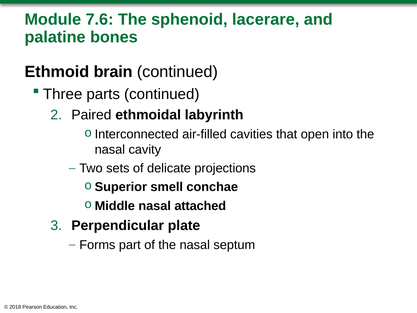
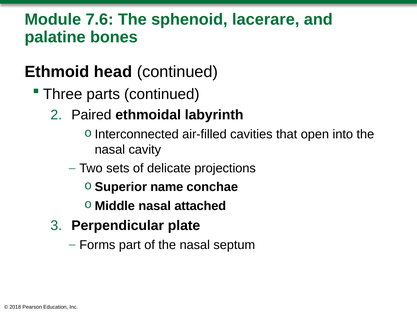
brain: brain -> head
smell: smell -> name
